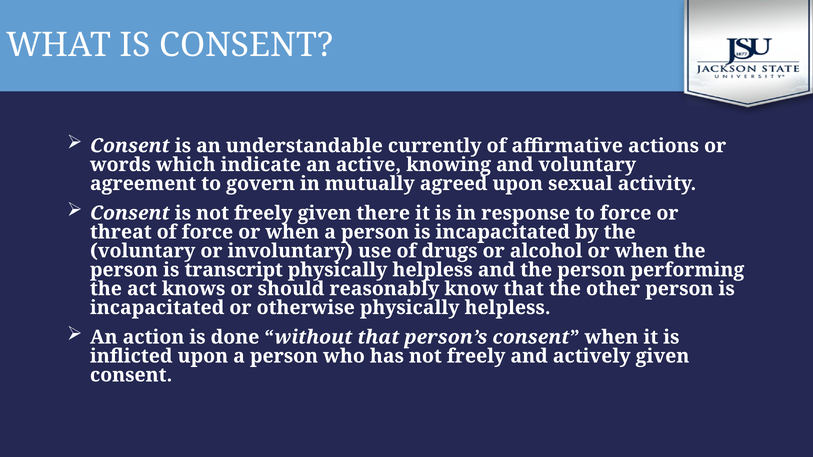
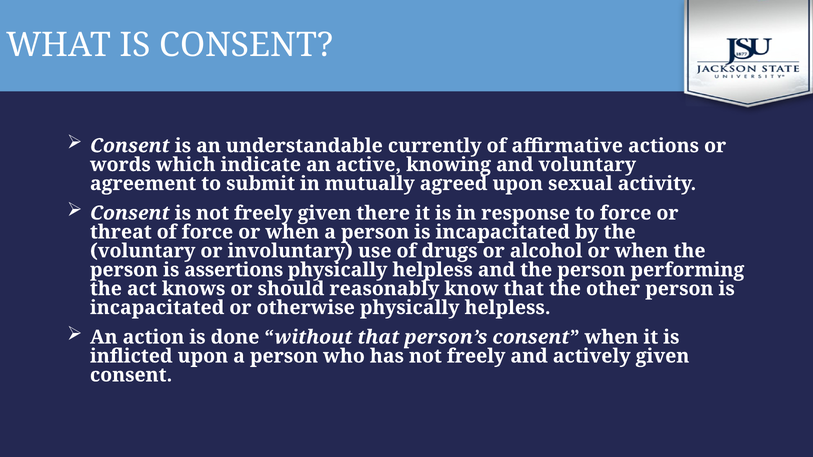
govern: govern -> submit
transcript: transcript -> assertions
